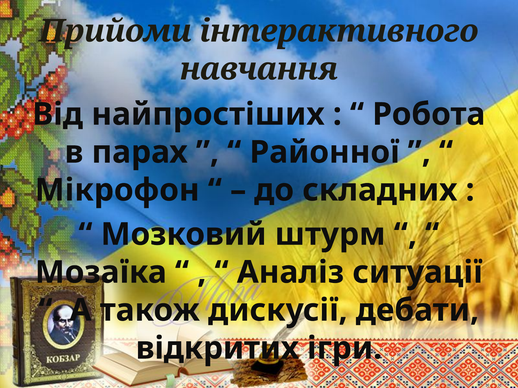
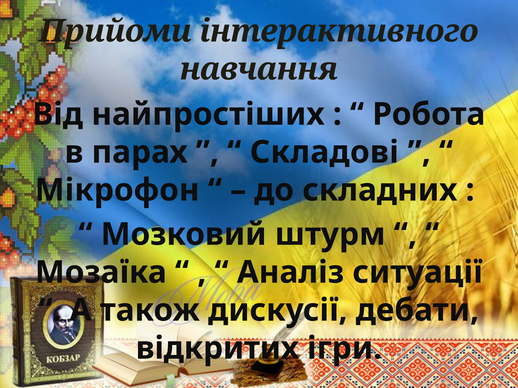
Районної: Районної -> Складові
